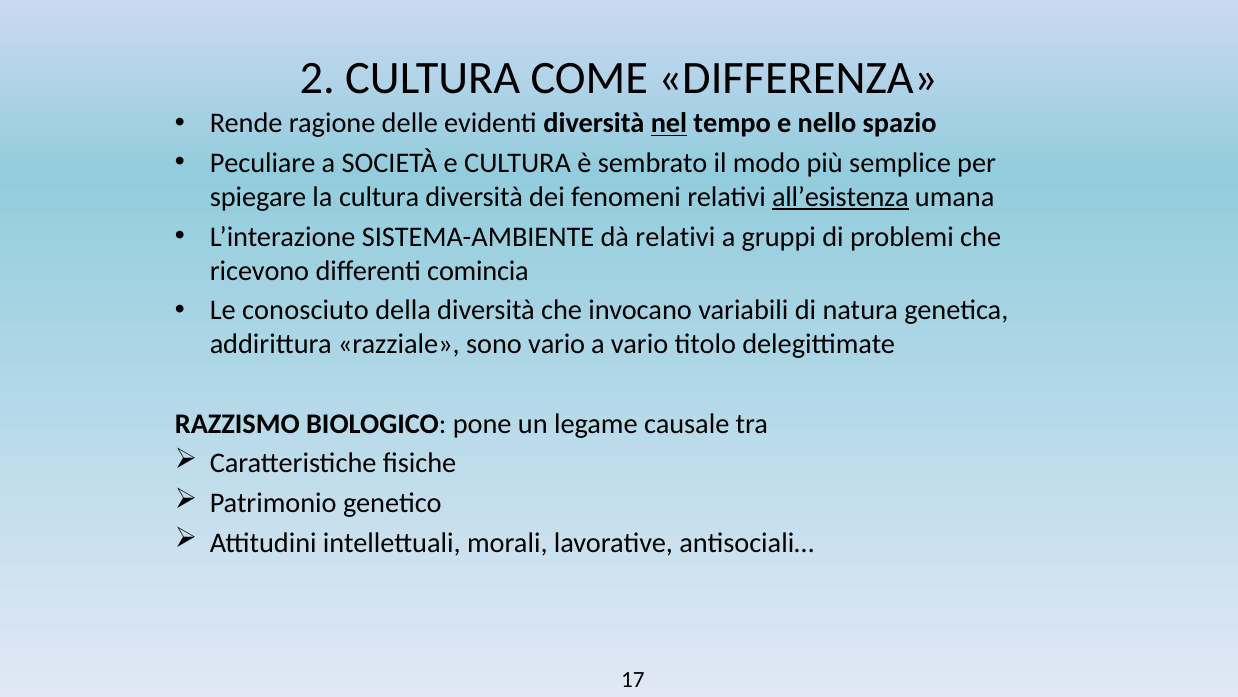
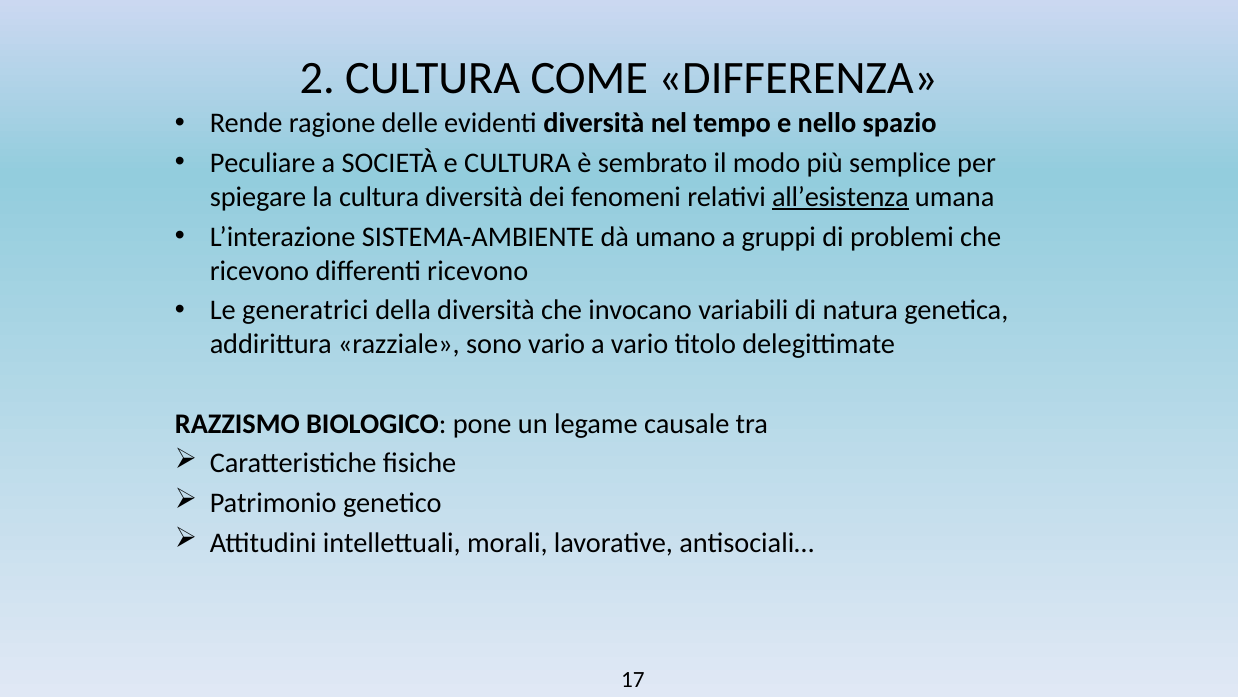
nel underline: present -> none
dà relativi: relativi -> umano
differenti comincia: comincia -> ricevono
conosciuto: conosciuto -> generatrici
